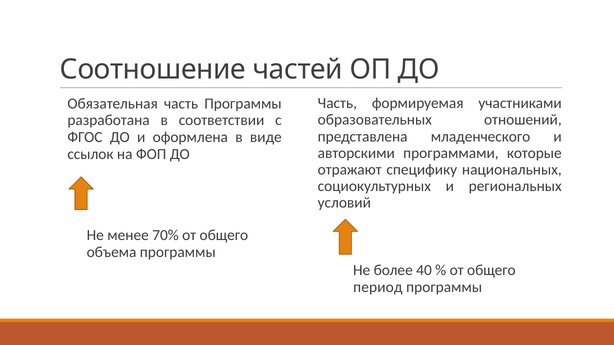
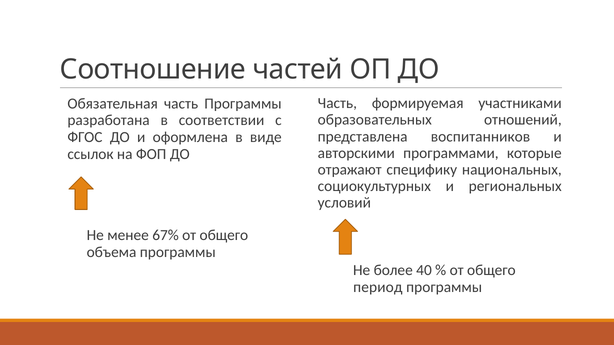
младенческого: младенческого -> воспитанников
70%: 70% -> 67%
